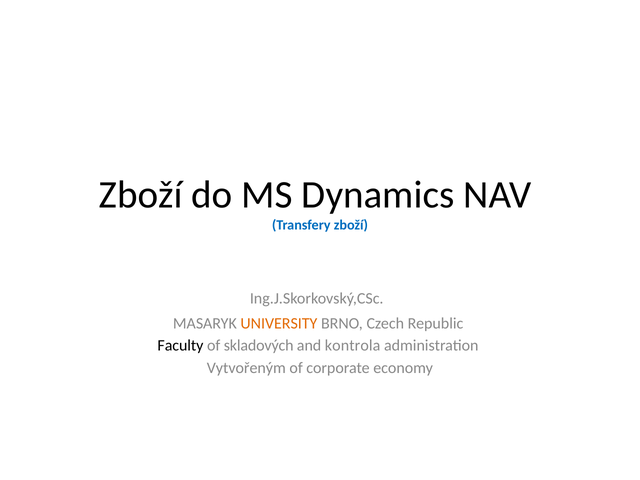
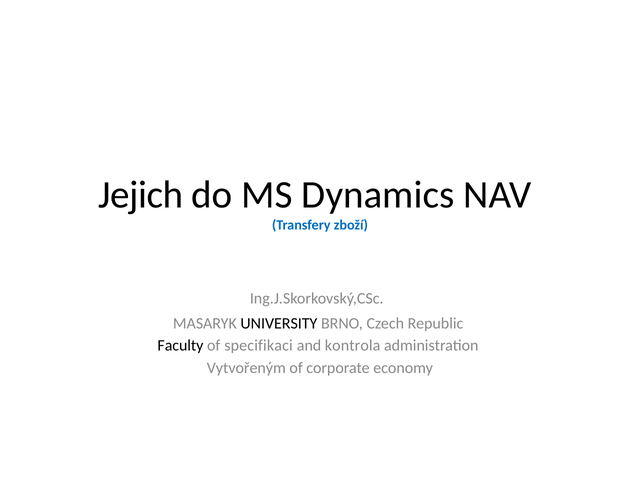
Zboží at (141, 195): Zboží -> Jejich
UNIVERSITY colour: orange -> black
skladových: skladových -> specifikaci
